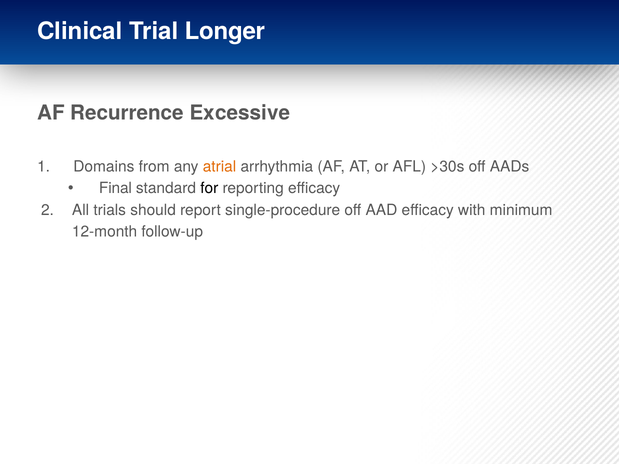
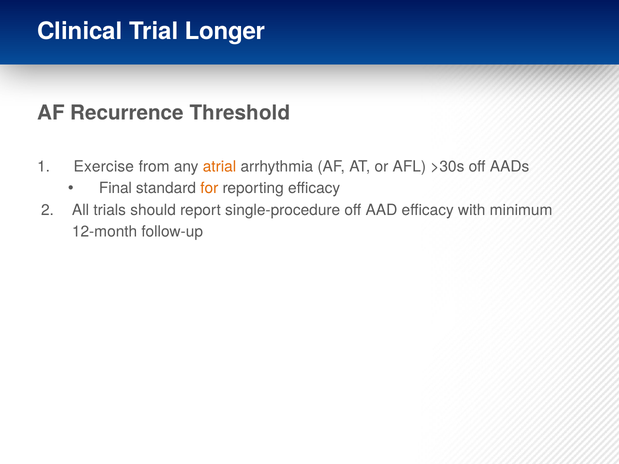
Excessive: Excessive -> Threshold
Domains: Domains -> Exercise
for colour: black -> orange
